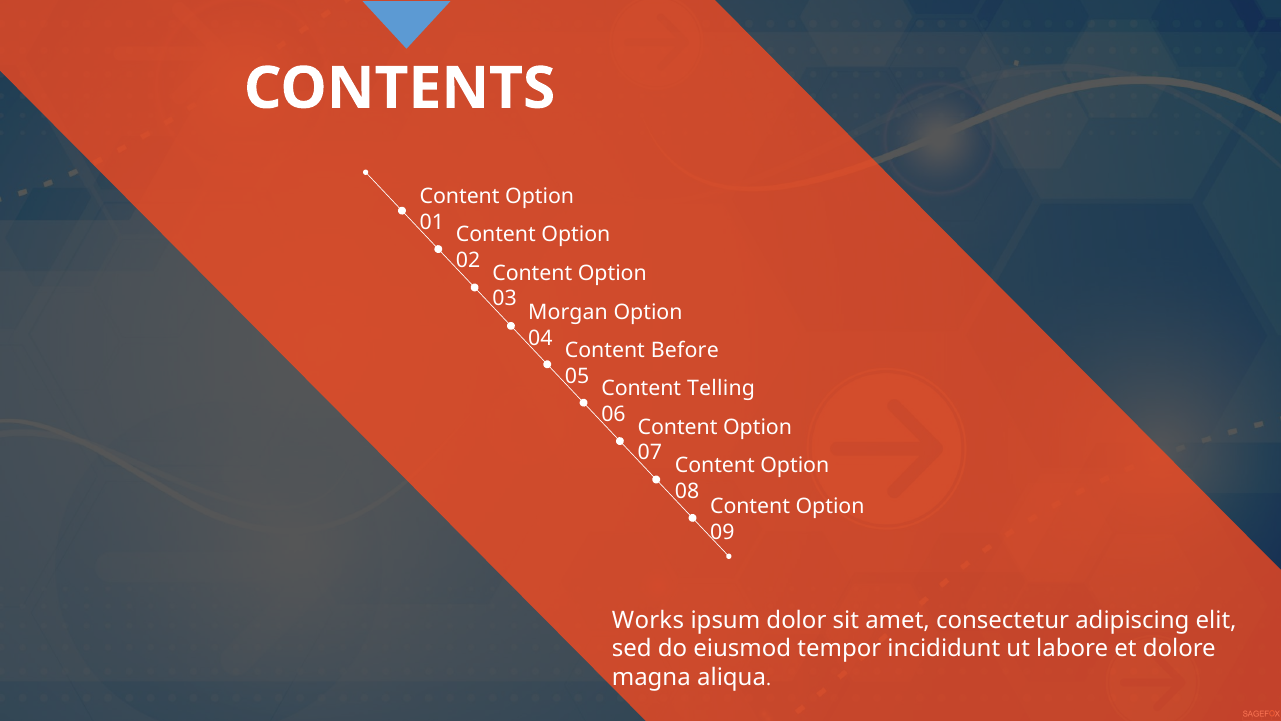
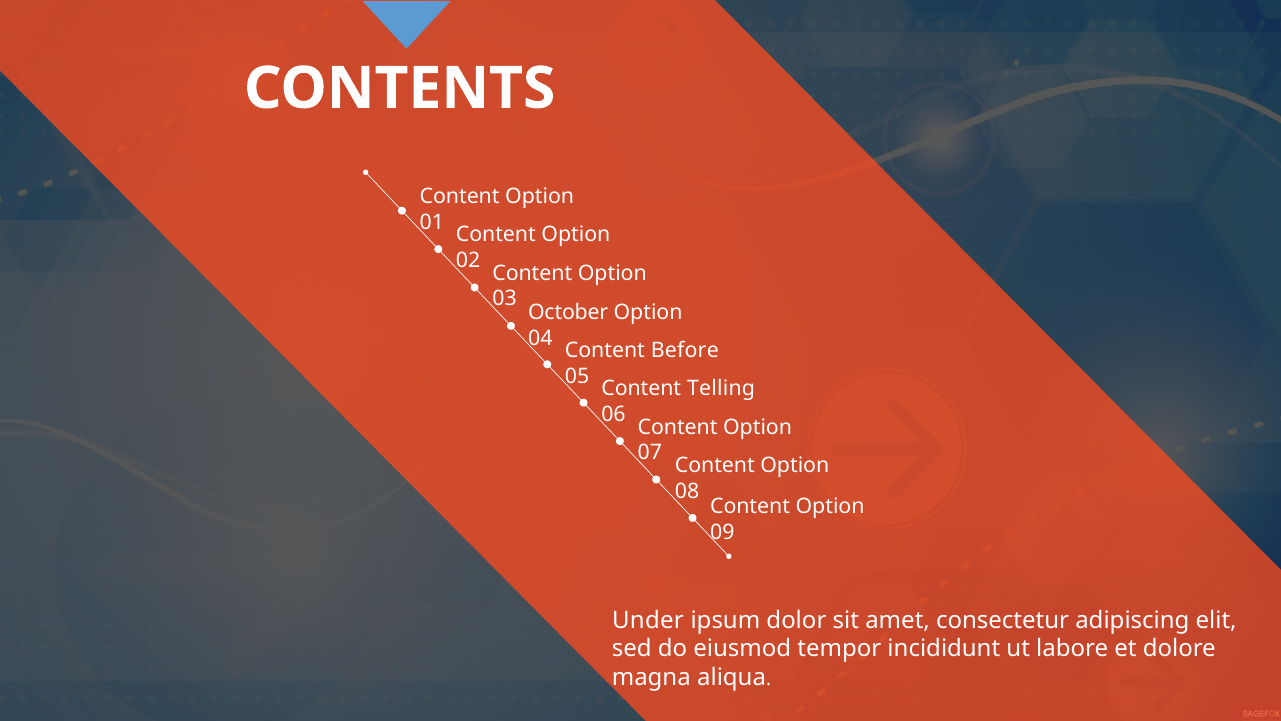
Morgan: Morgan -> October
Works: Works -> Under
